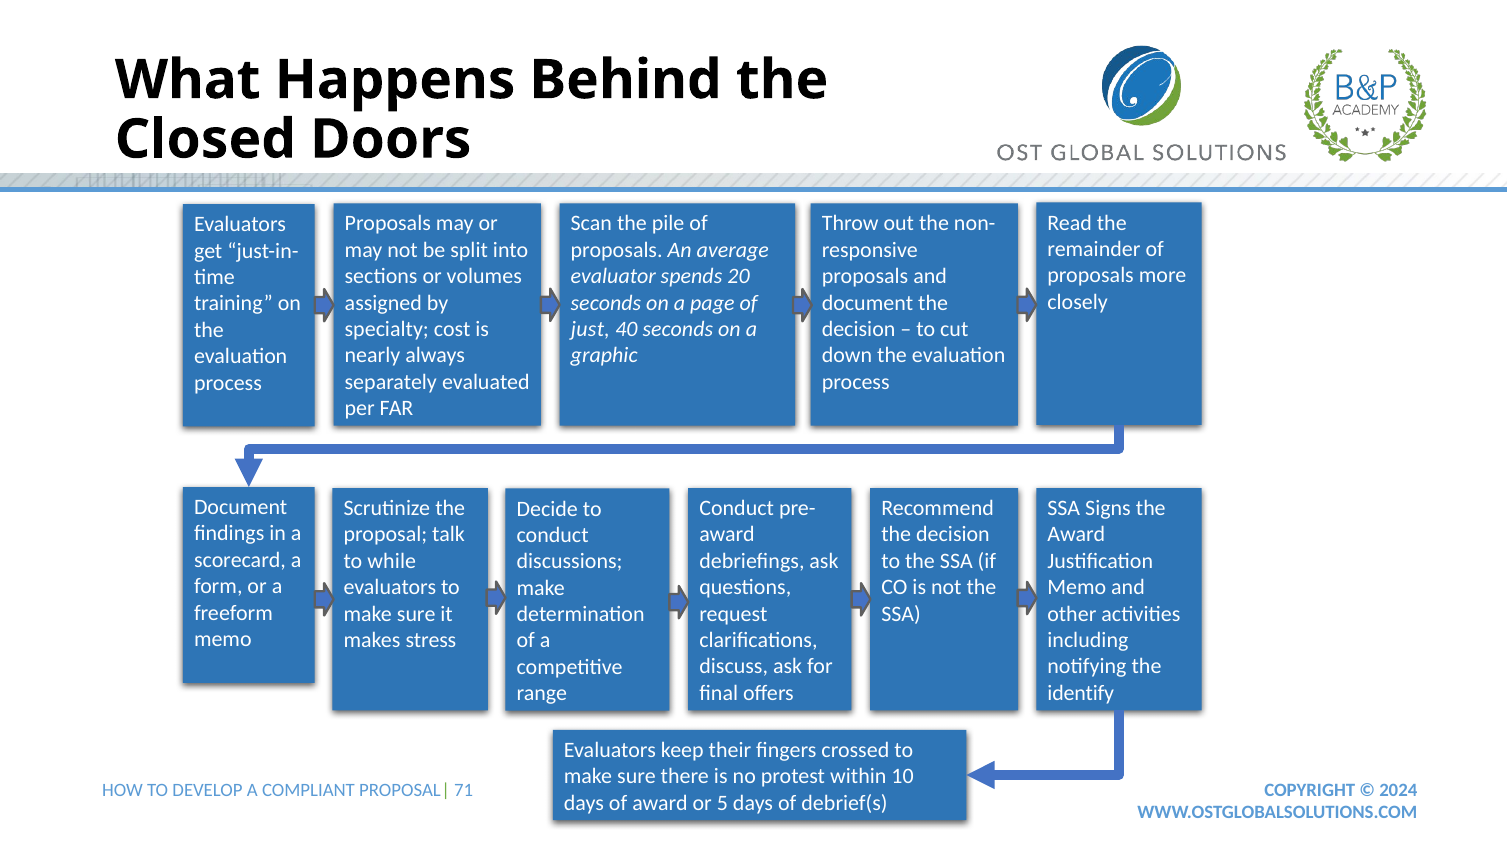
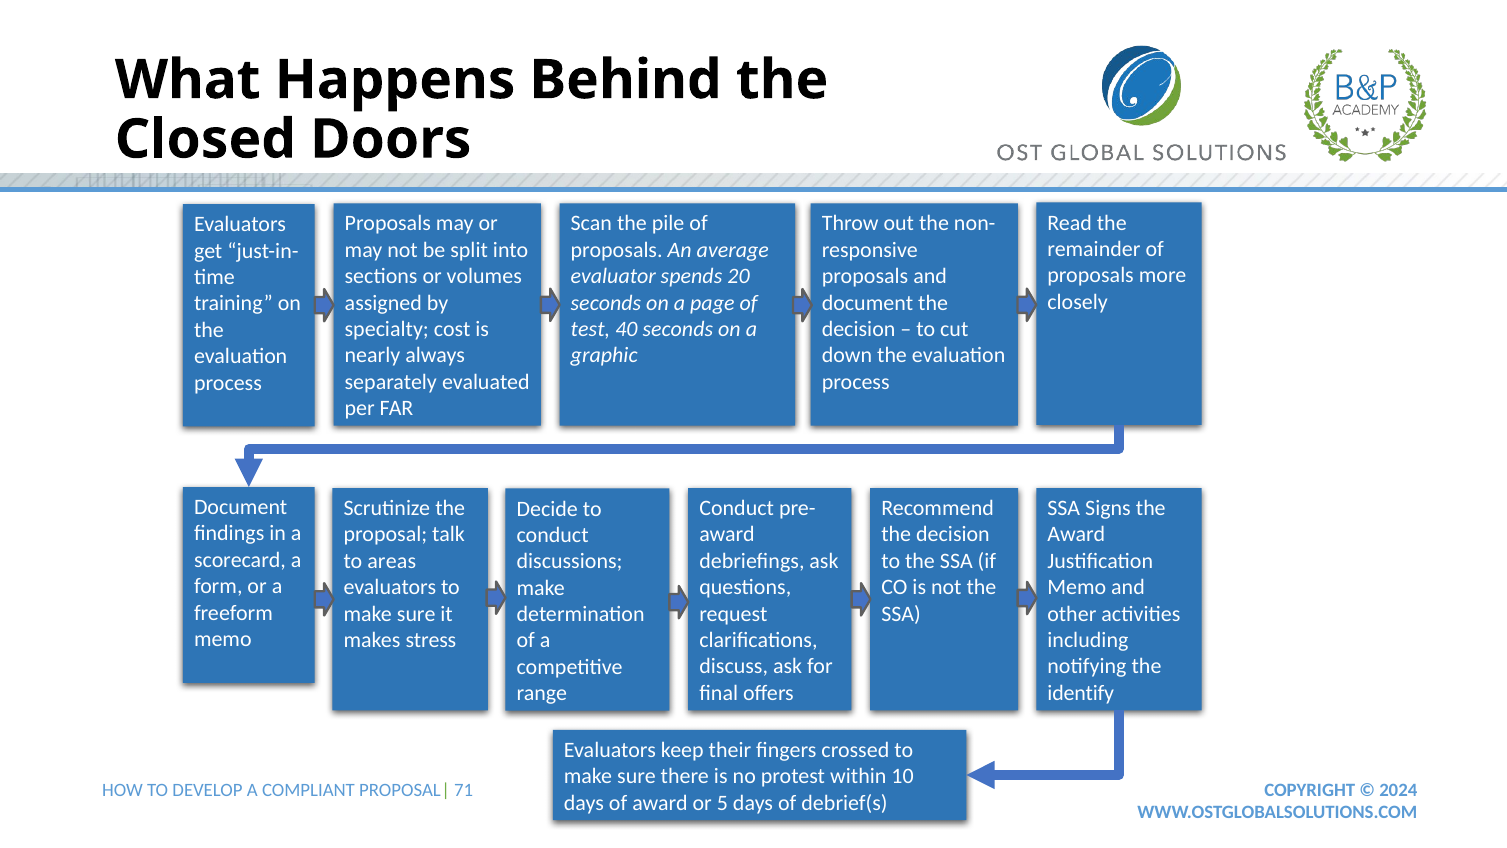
just: just -> test
while: while -> areas
